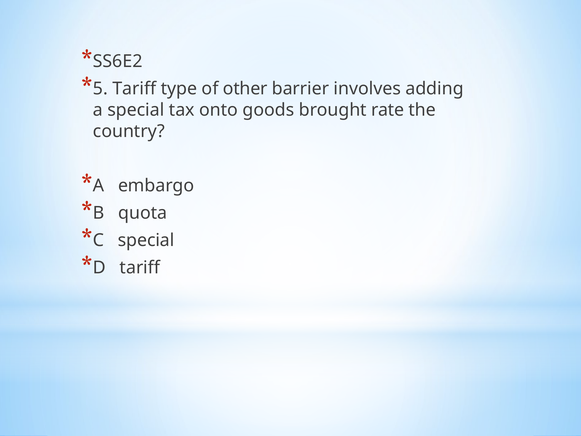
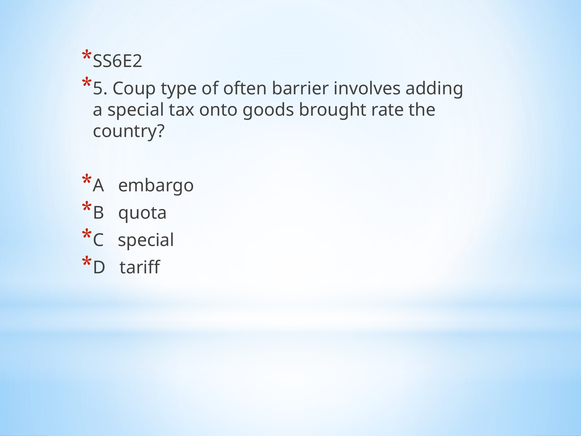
5 Tariff: Tariff -> Coup
other: other -> often
